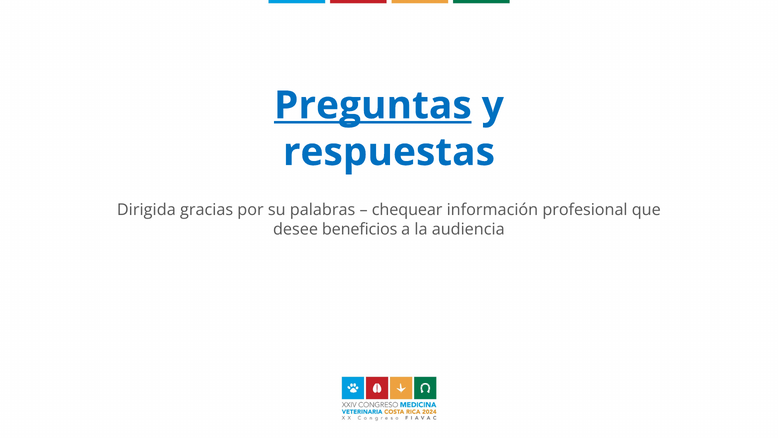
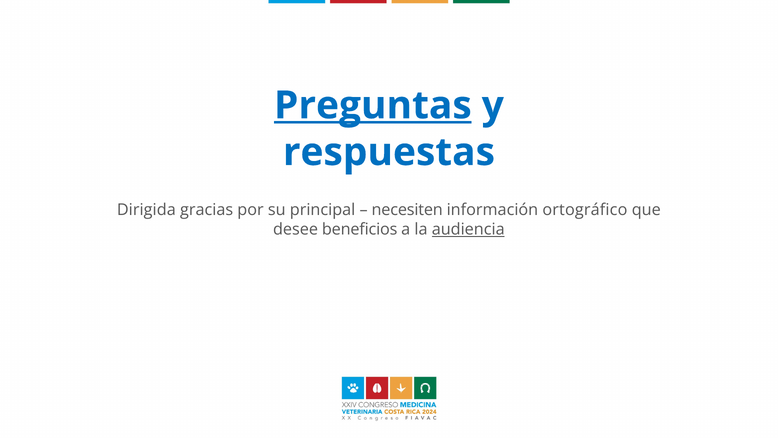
palabras: palabras -> principal
chequear: chequear -> necesiten
profesional: profesional -> ortográfico
audiencia underline: none -> present
